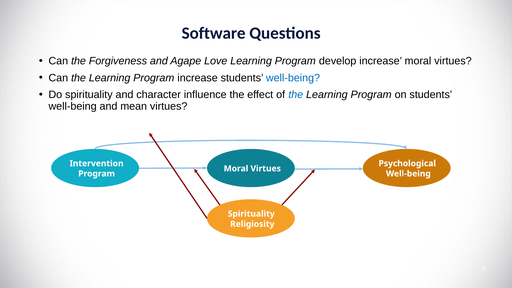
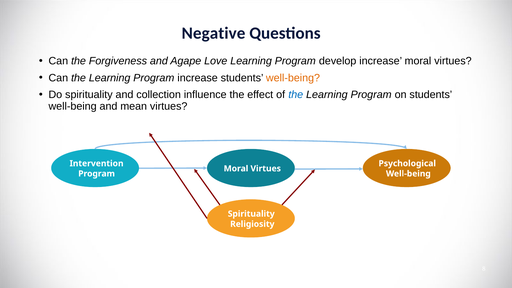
Software: Software -> Negative
well-being at (293, 78) colour: blue -> orange
character: character -> collection
